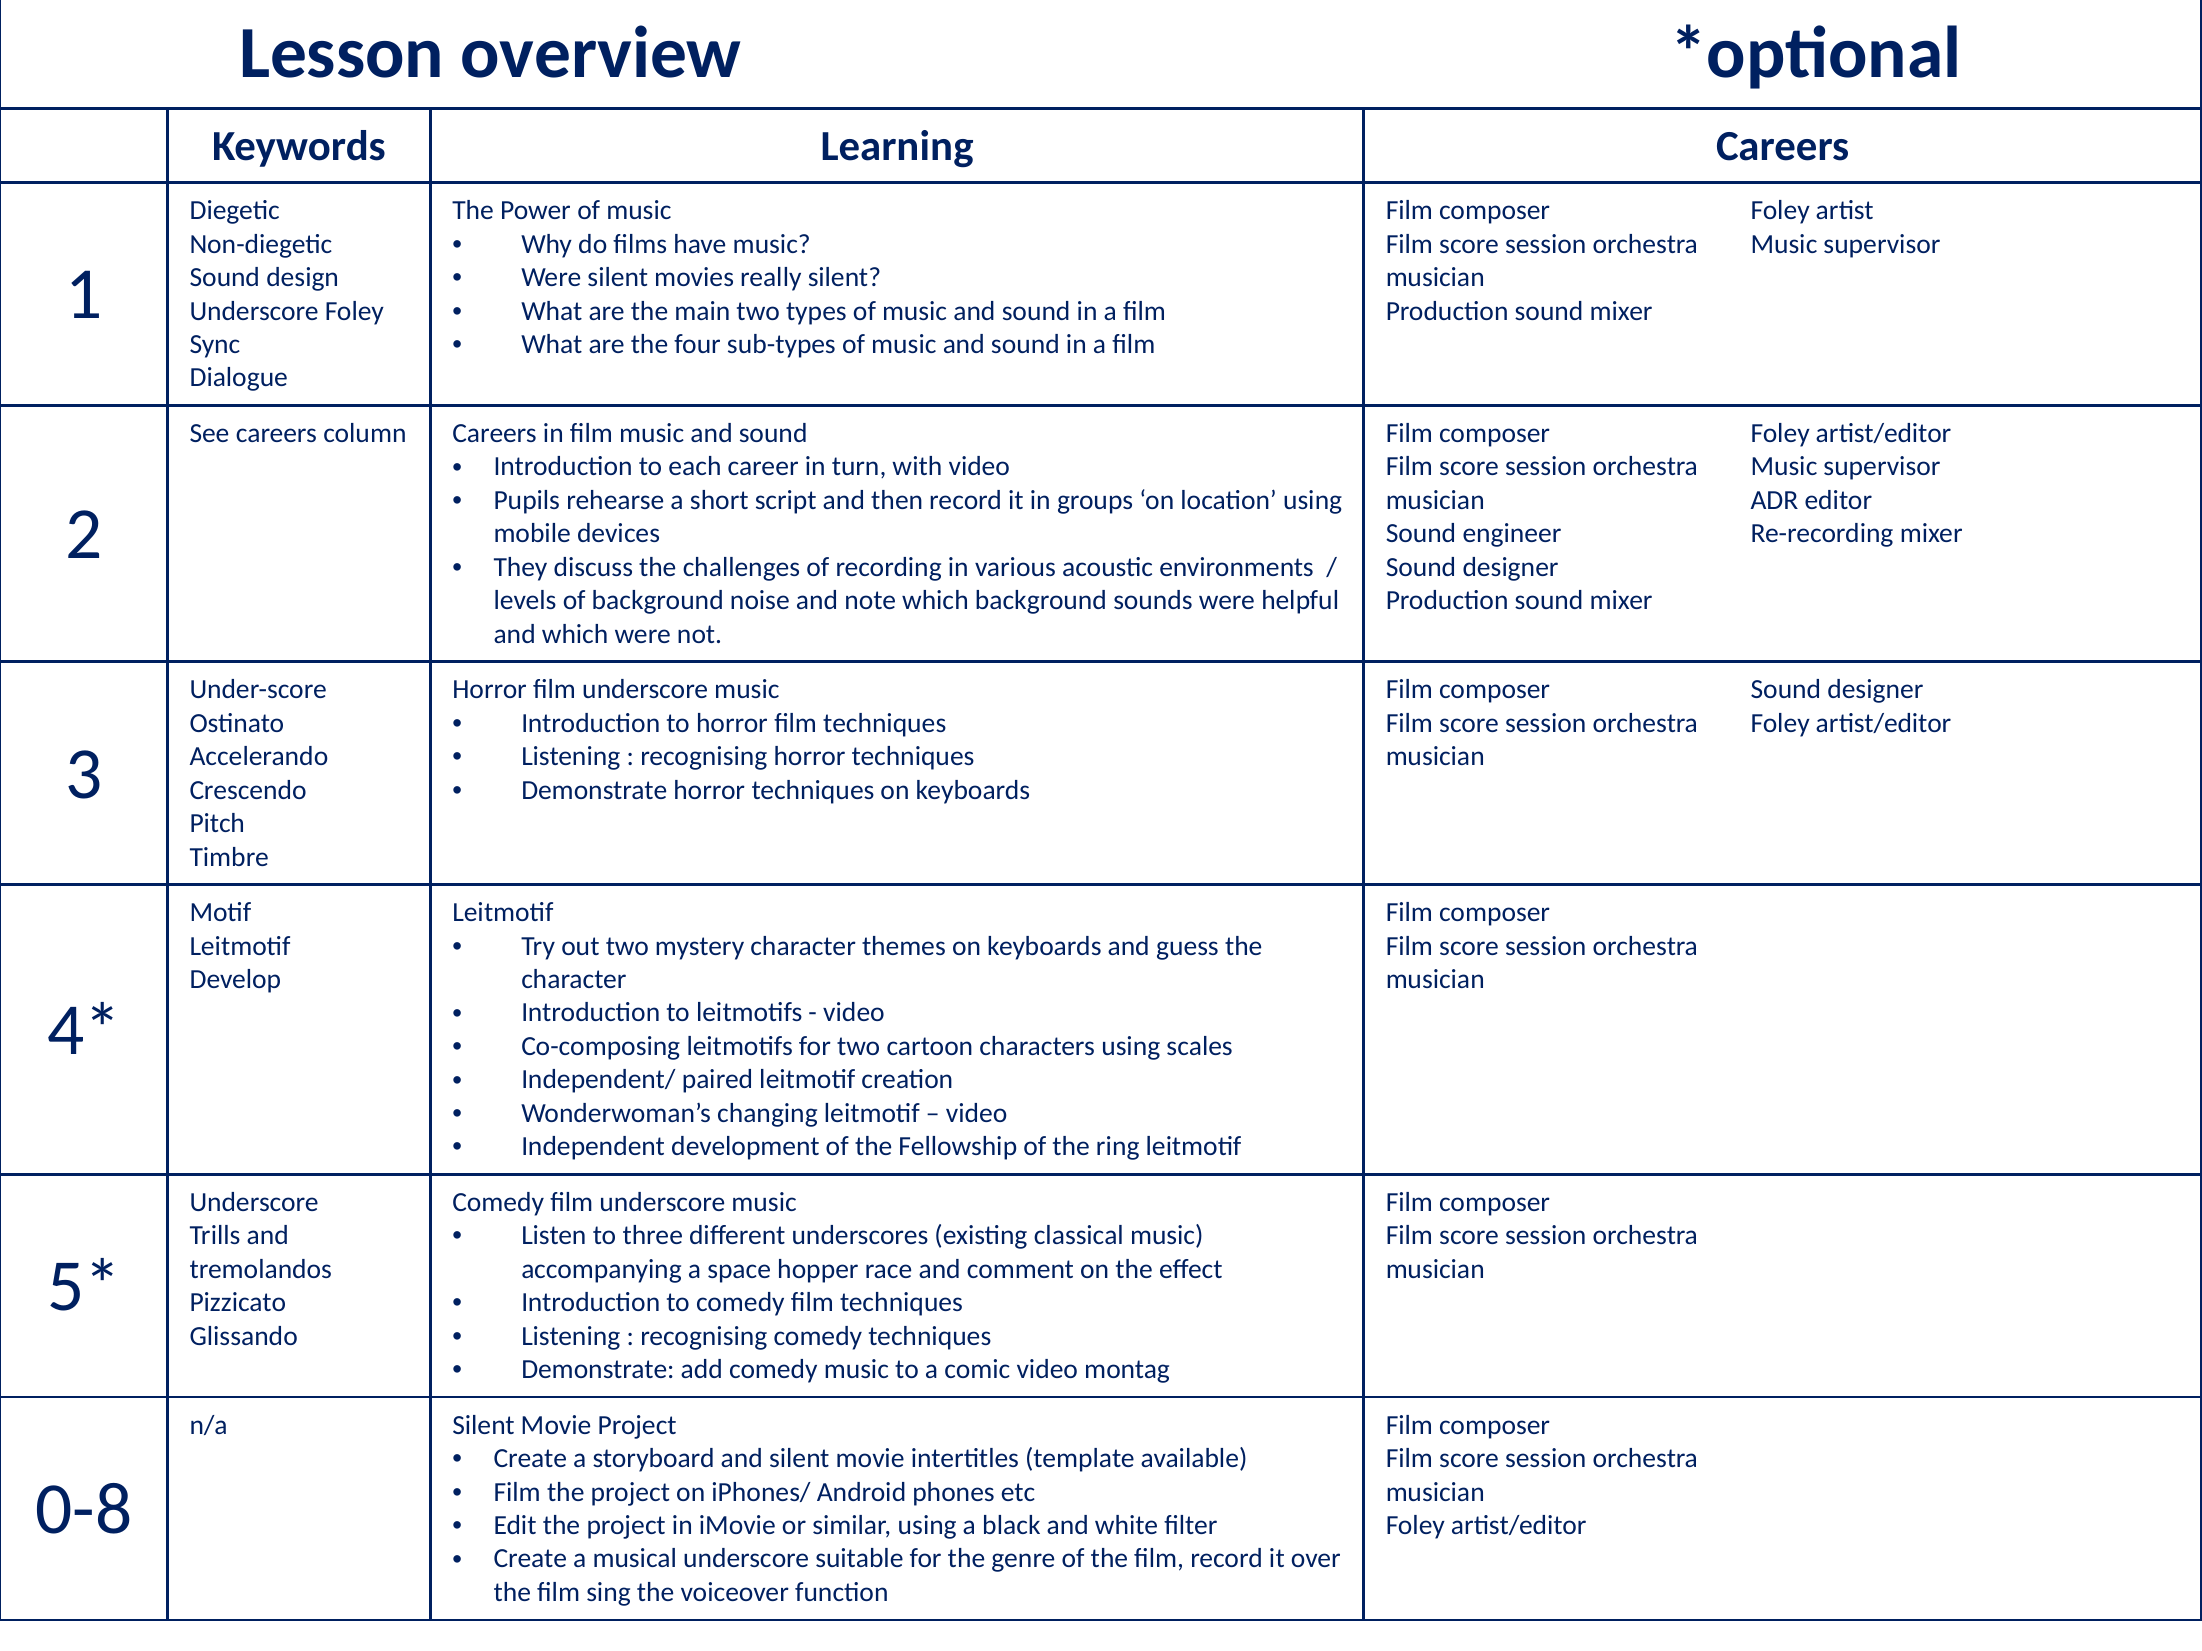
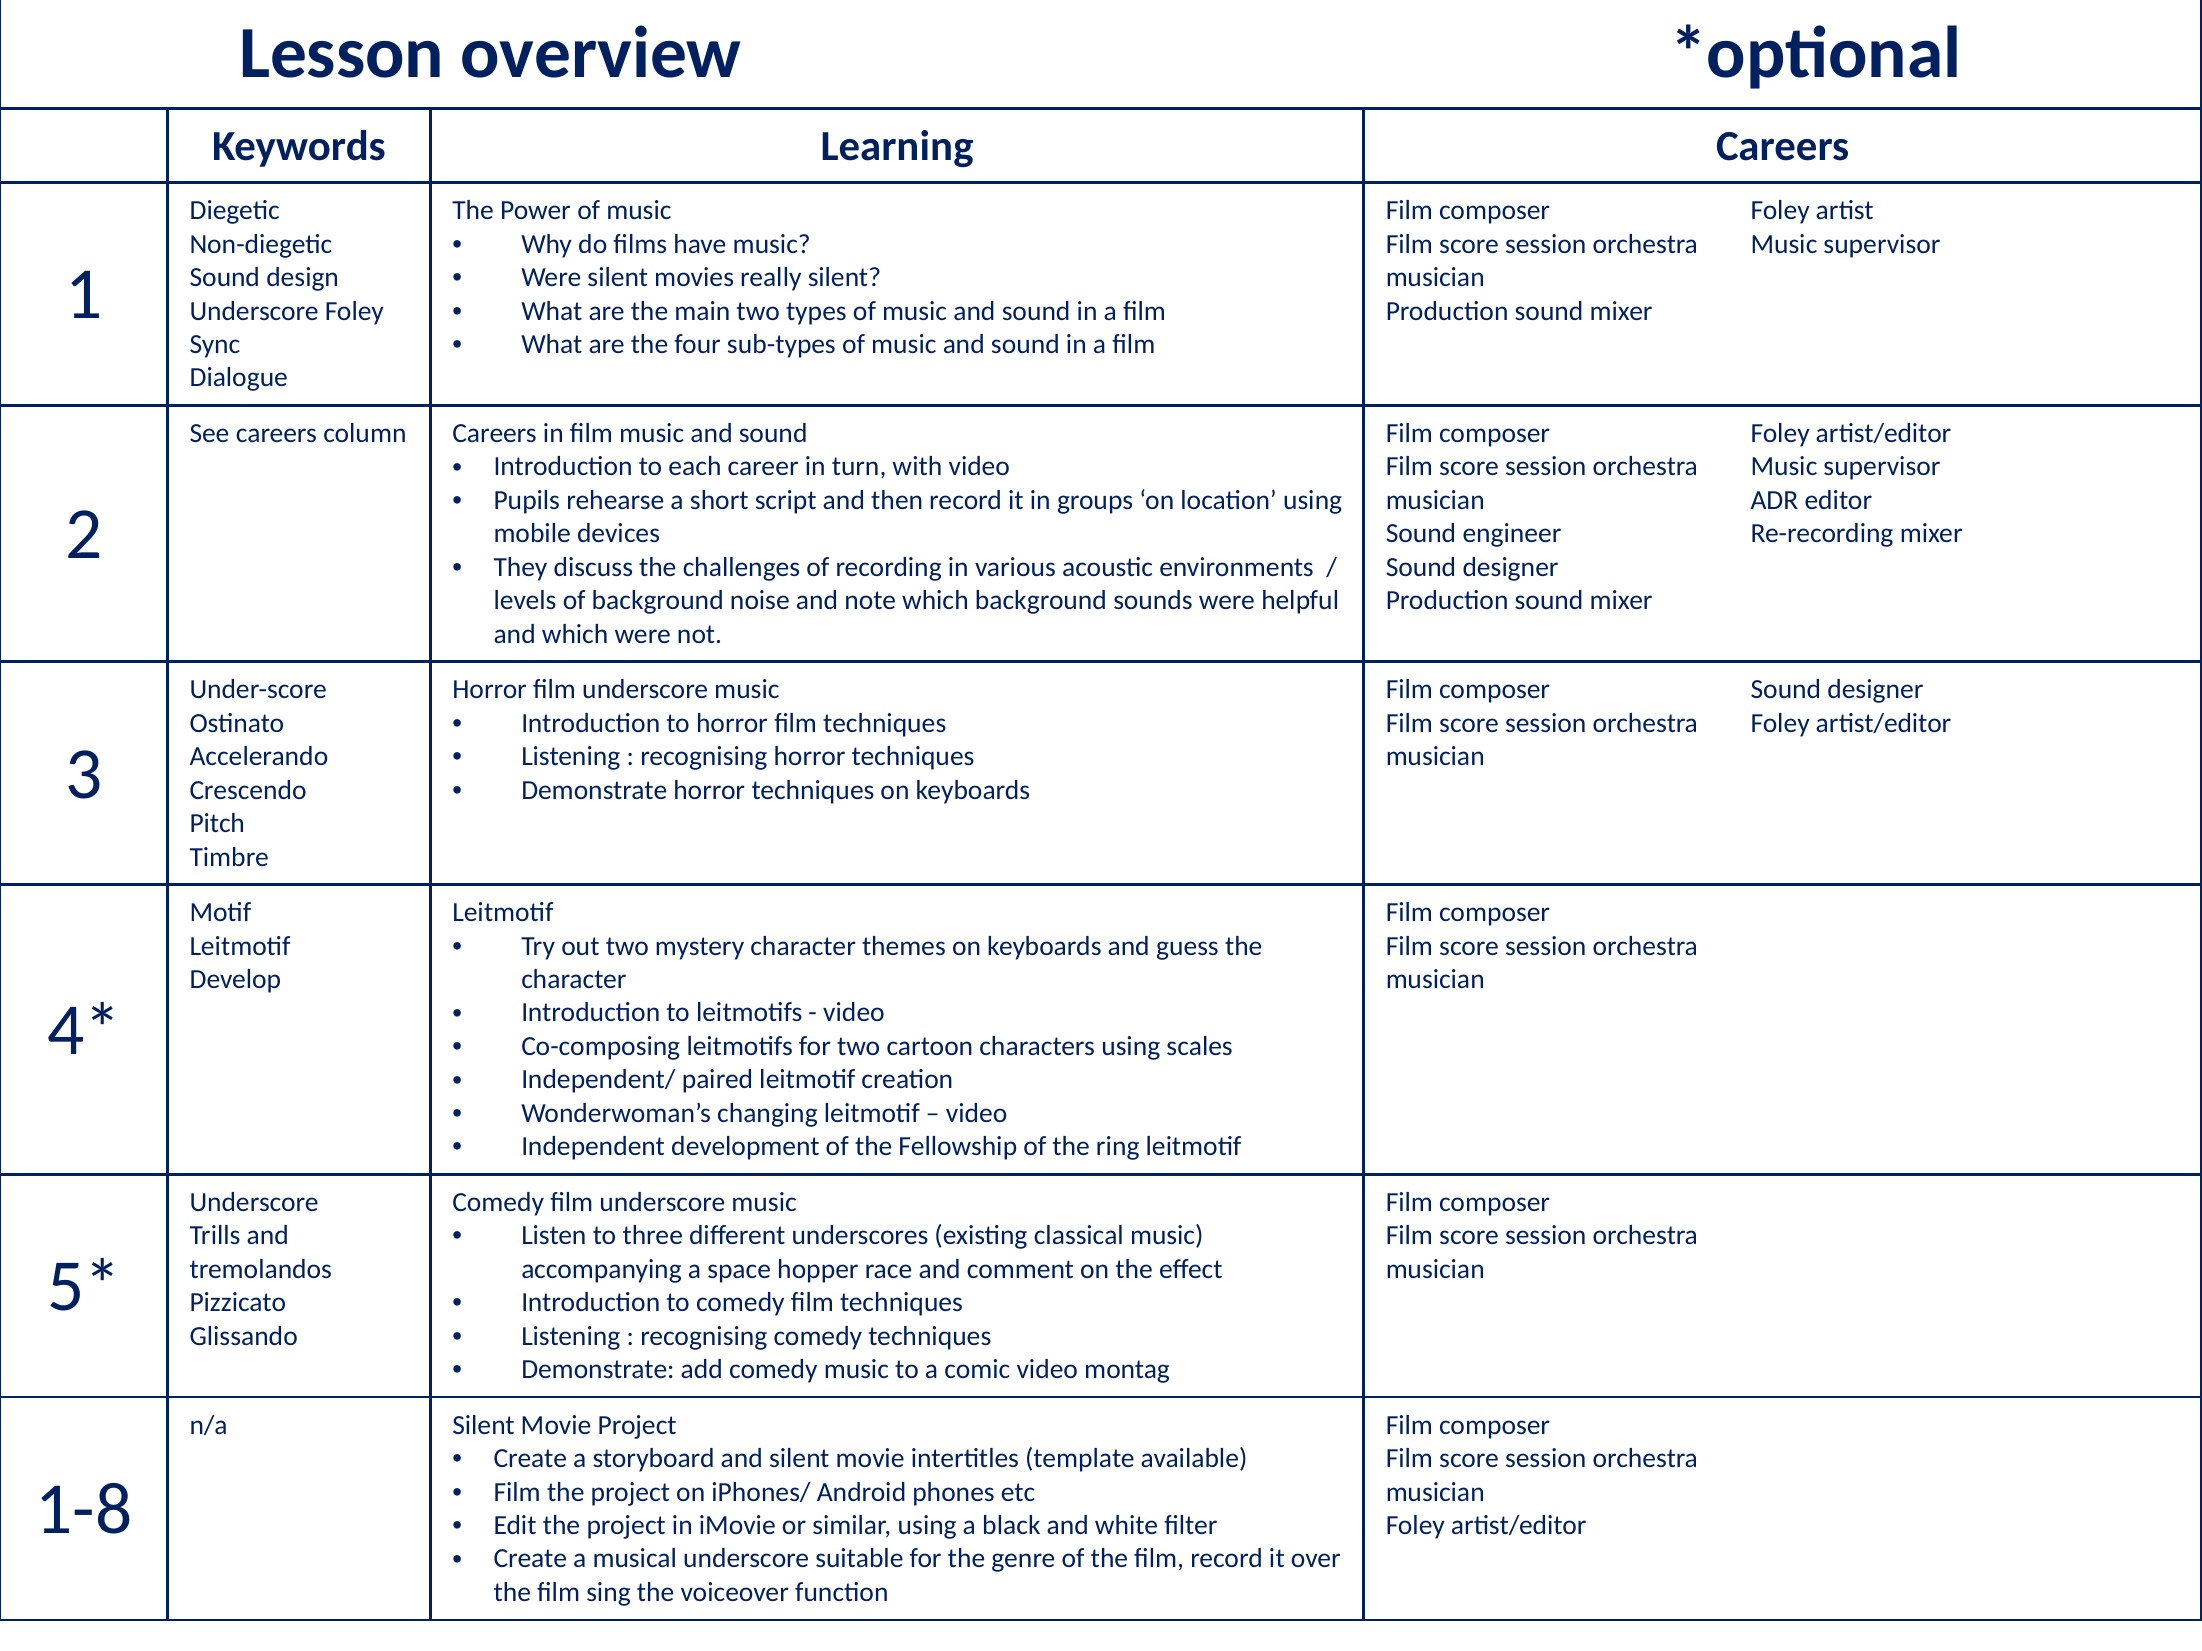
0-8: 0-8 -> 1-8
